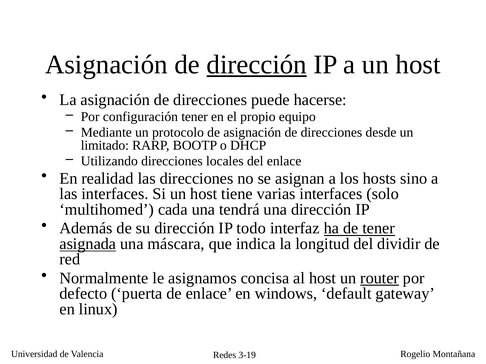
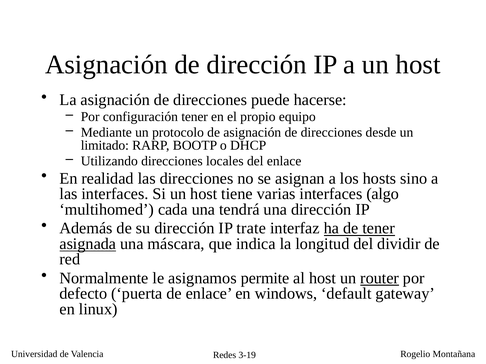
dirección at (257, 65) underline: present -> none
solo: solo -> algo
todo: todo -> trate
concisa: concisa -> permite
